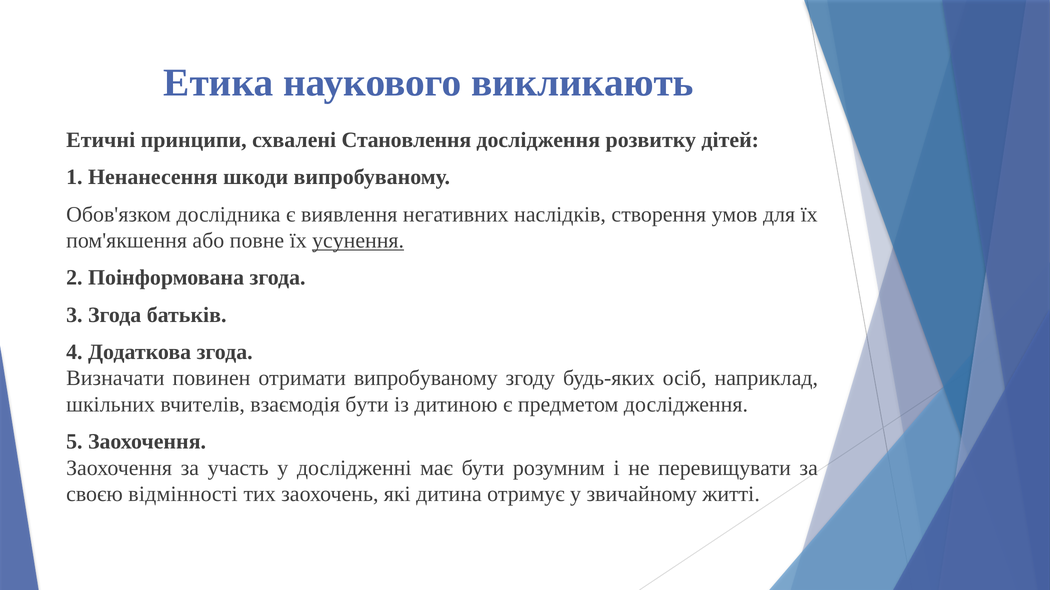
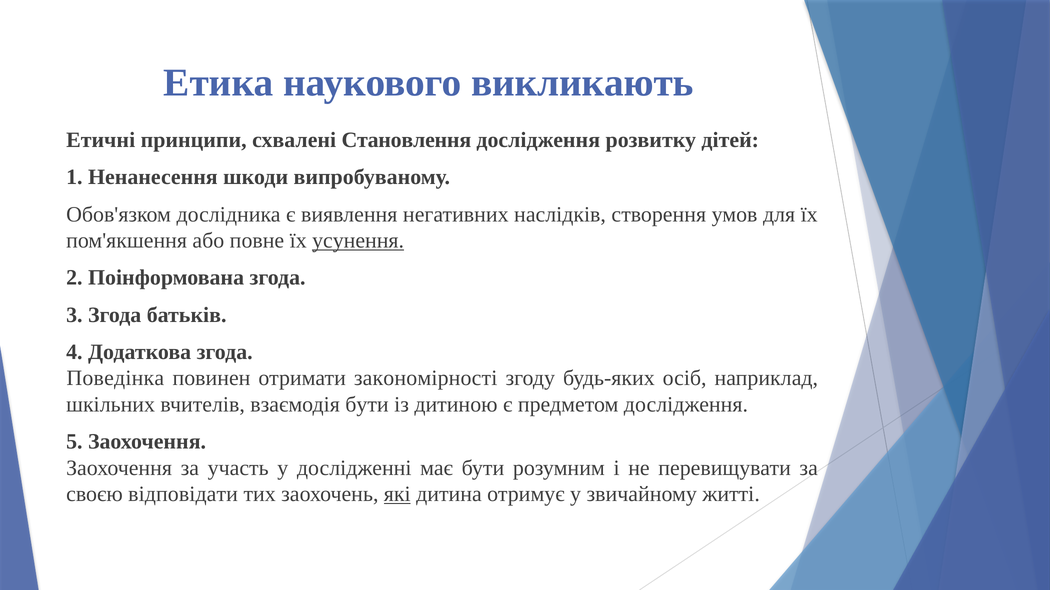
Визначати: Визначати -> Поведінка
отримати випробуваному: випробуваному -> закономірності
відмінності: відмінності -> відповідати
які underline: none -> present
